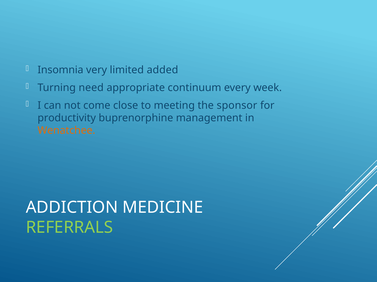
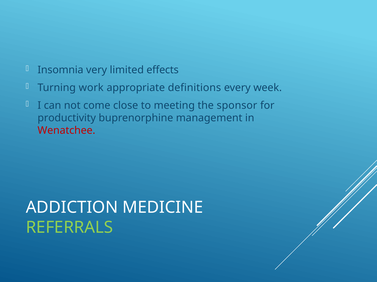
added: added -> effects
need: need -> work
continuum: continuum -> definitions
Wenatchee colour: orange -> red
